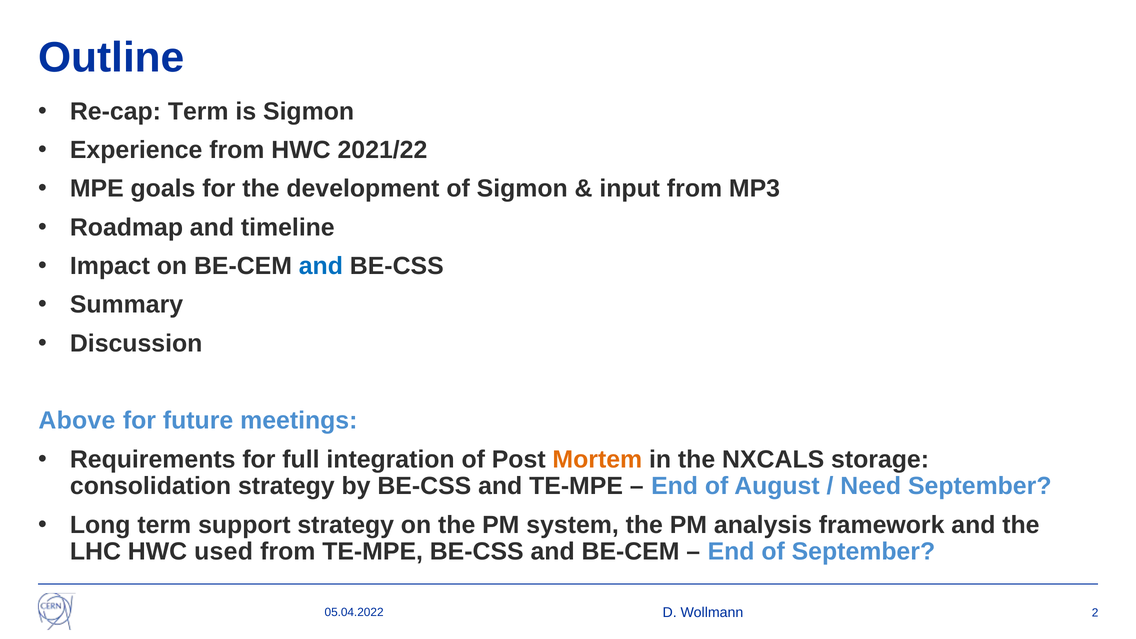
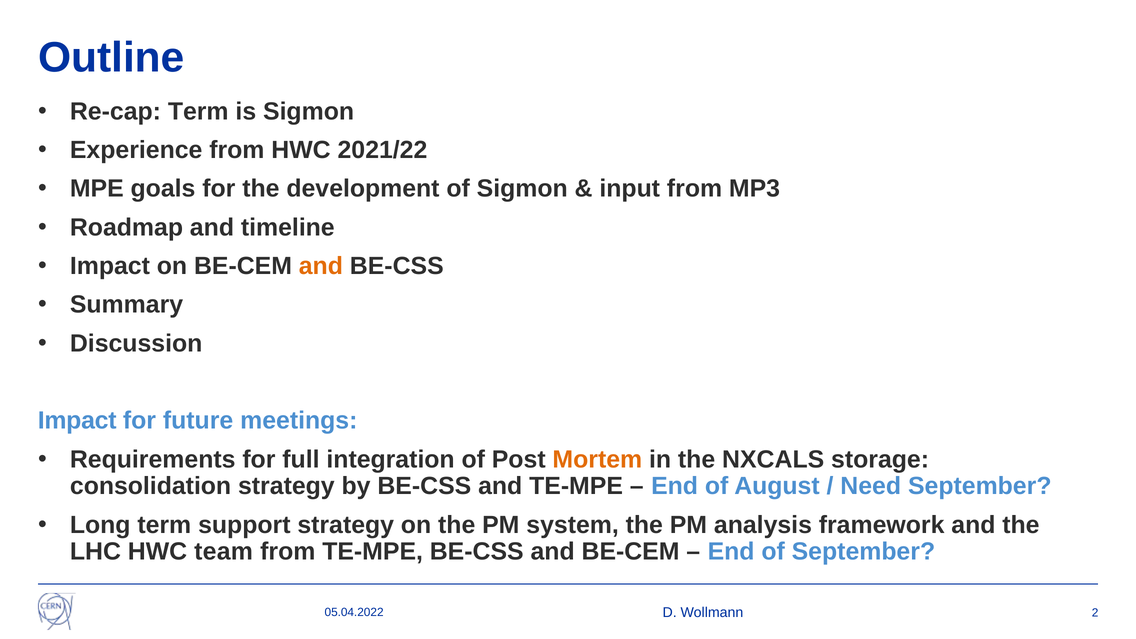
and at (321, 266) colour: blue -> orange
Above at (77, 421): Above -> Impact
used: used -> team
